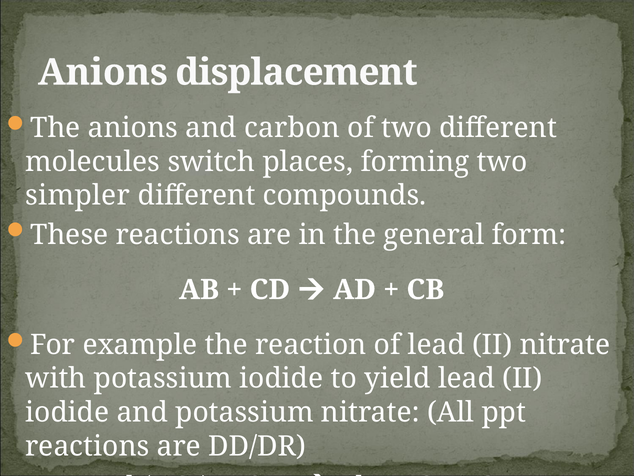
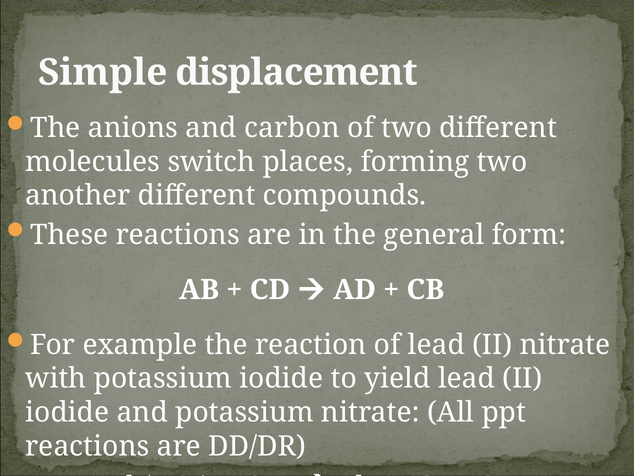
Anions at (103, 72): Anions -> Simple
simpler: simpler -> another
